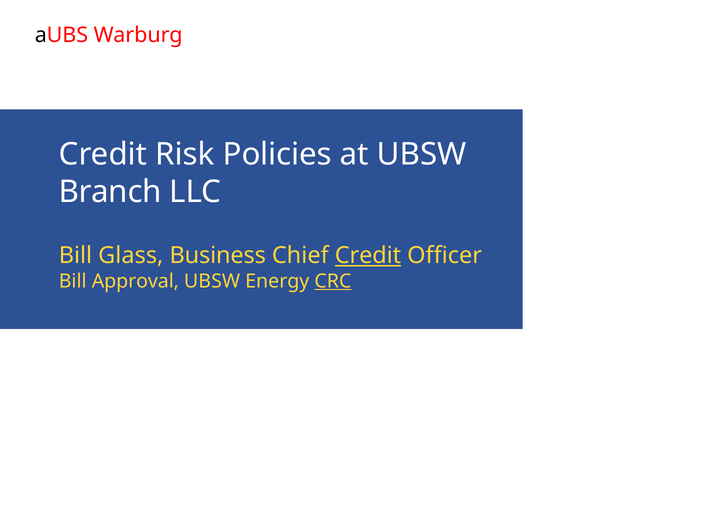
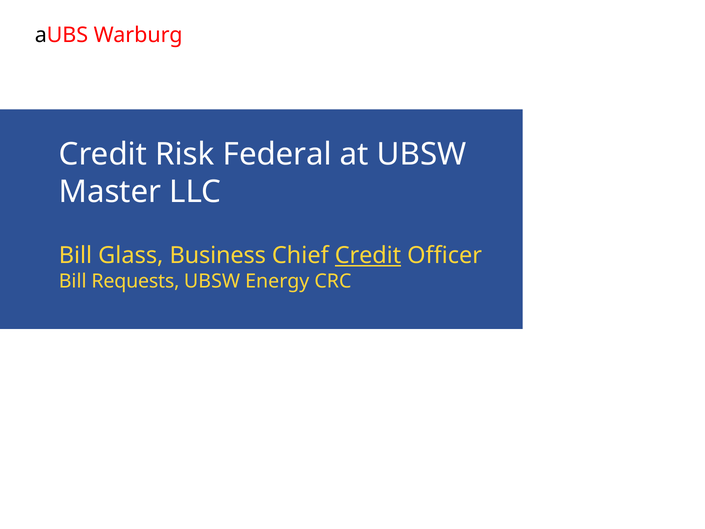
Policies: Policies -> Federal
Branch: Branch -> Master
Approval: Approval -> Requests
CRC underline: present -> none
